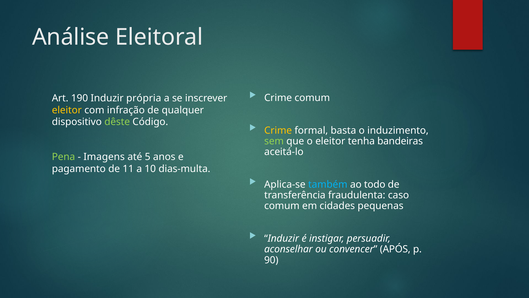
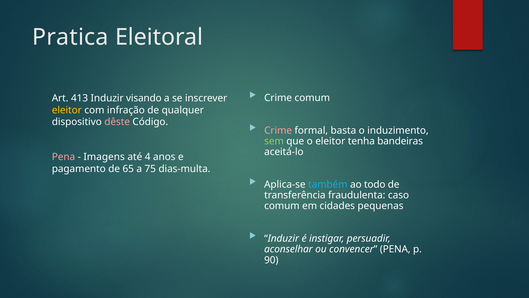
Análise: Análise -> Pratica
190: 190 -> 413
própria: própria -> visando
dêste colour: light green -> pink
Crime at (278, 130) colour: yellow -> pink
Pena at (63, 157) colour: light green -> pink
5: 5 -> 4
11: 11 -> 65
10: 10 -> 75
convencer APÓS: APÓS -> PENA
